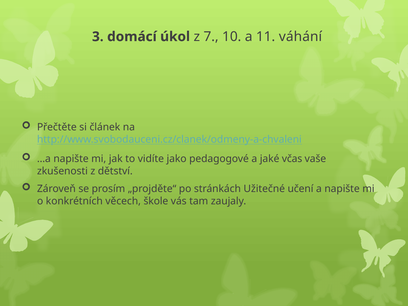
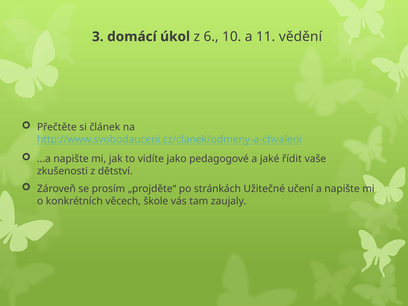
7: 7 -> 6
váhání: váhání -> vědění
včas: včas -> řídit
